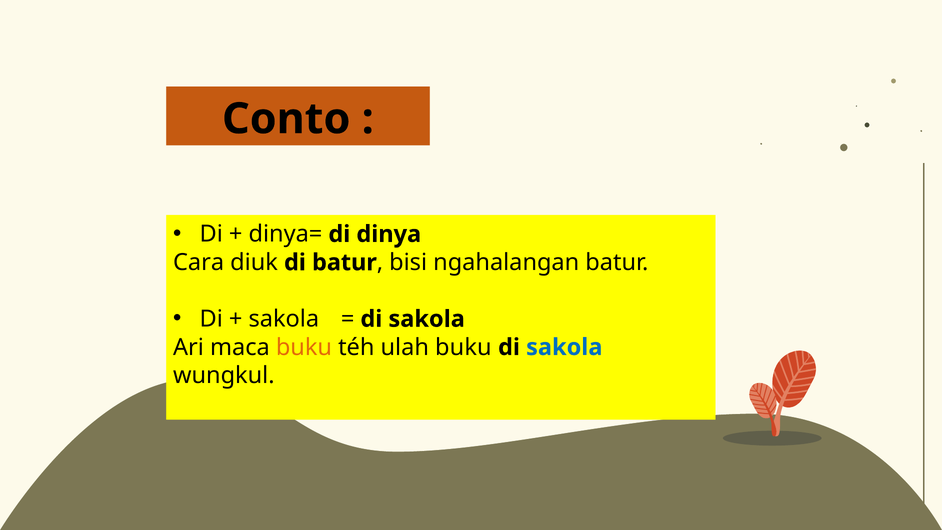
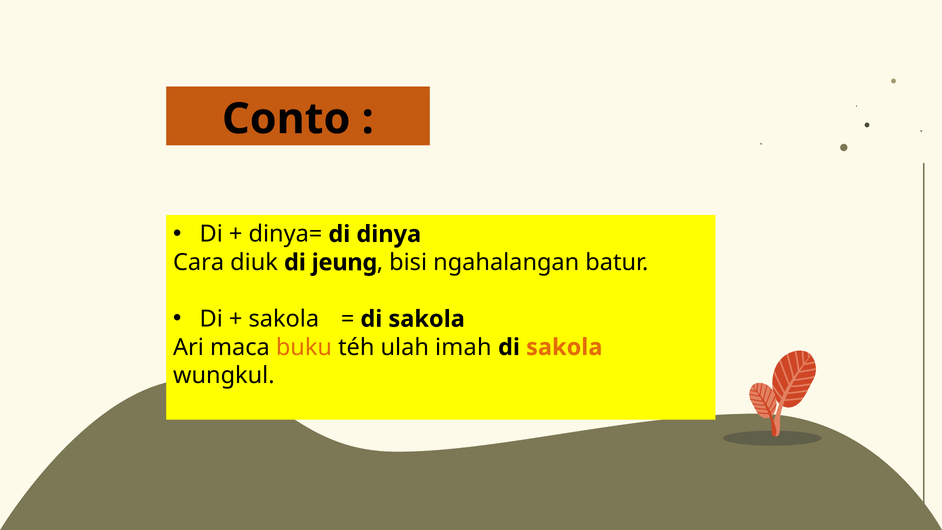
di batur: batur -> jeung
ulah buku: buku -> imah
sakola at (564, 347) colour: blue -> orange
